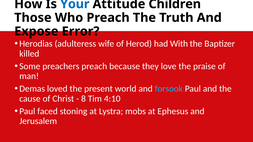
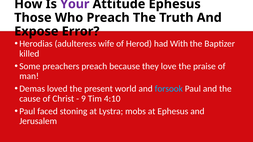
Your colour: blue -> purple
Attitude Children: Children -> Ephesus
8: 8 -> 9
